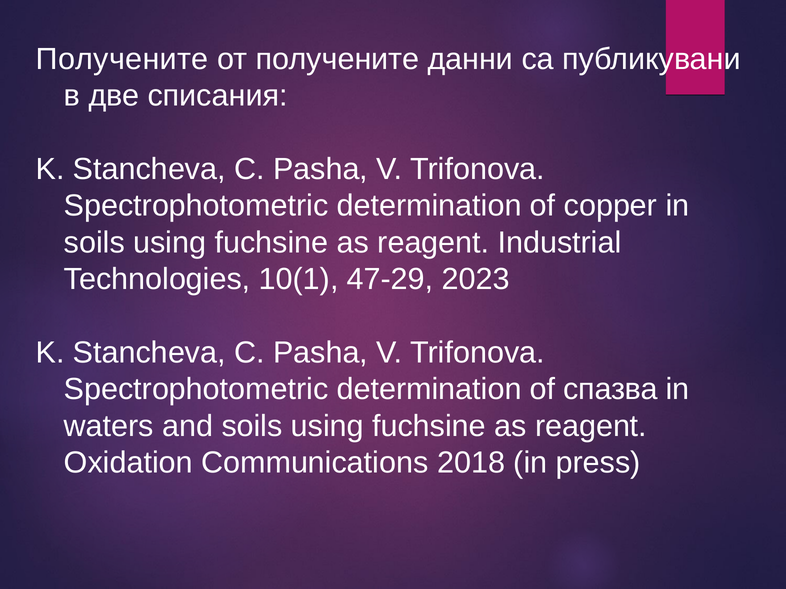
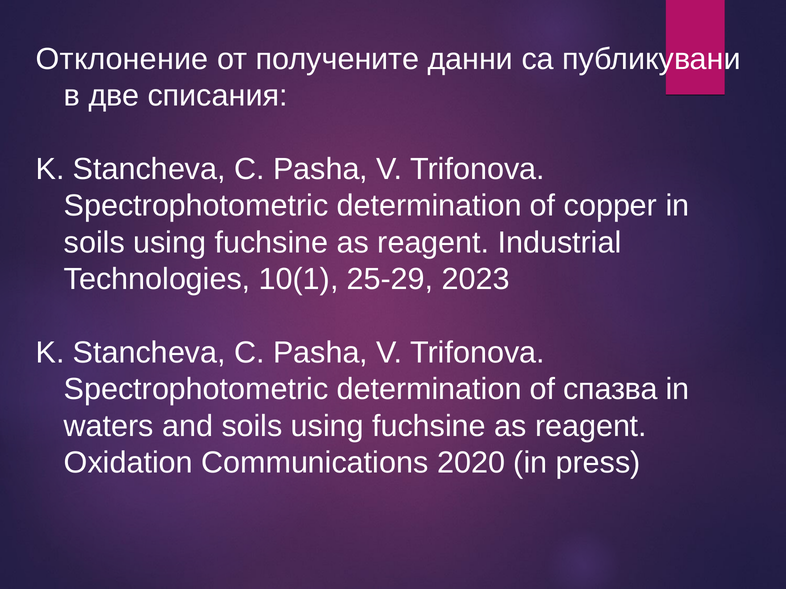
Получените at (122, 59): Получените -> Отклонение
47-29: 47-29 -> 25-29
2018: 2018 -> 2020
